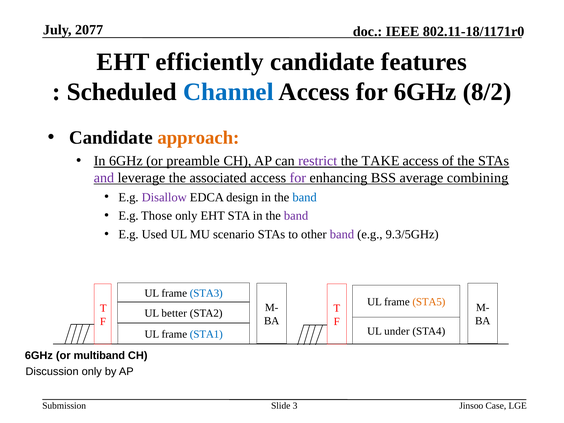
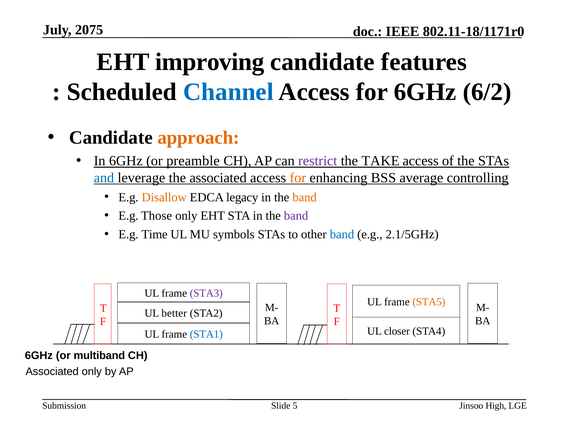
2077: 2077 -> 2075
efficiently: efficiently -> improving
8/2: 8/2 -> 6/2
and colour: purple -> blue
for at (298, 178) colour: purple -> orange
combining: combining -> controlling
Disallow colour: purple -> orange
design: design -> legacy
band at (305, 197) colour: blue -> orange
Used: Used -> Time
scenario: scenario -> symbols
band at (342, 234) colour: purple -> blue
9.3/5GHz: 9.3/5GHz -> 2.1/5GHz
STA3 colour: blue -> purple
under: under -> closer
Discussion at (52, 371): Discussion -> Associated
3: 3 -> 5
Case: Case -> High
